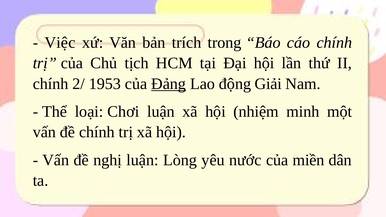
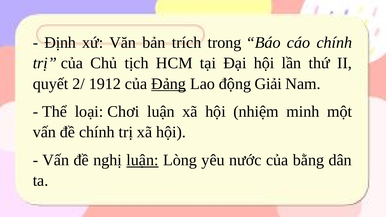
Việc: Việc -> Định
chính at (51, 84): chính -> quyết
1953: 1953 -> 1912
luận at (142, 160) underline: none -> present
miền: miền -> bằng
